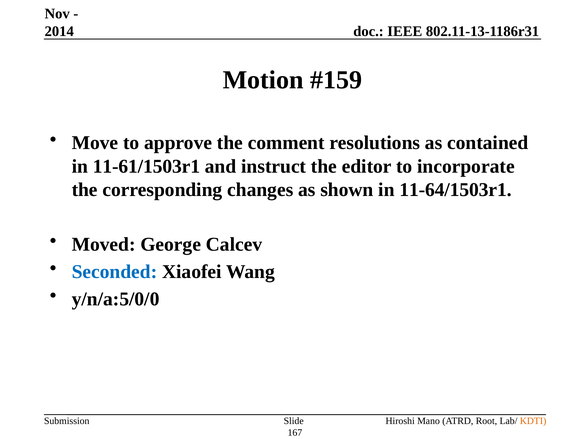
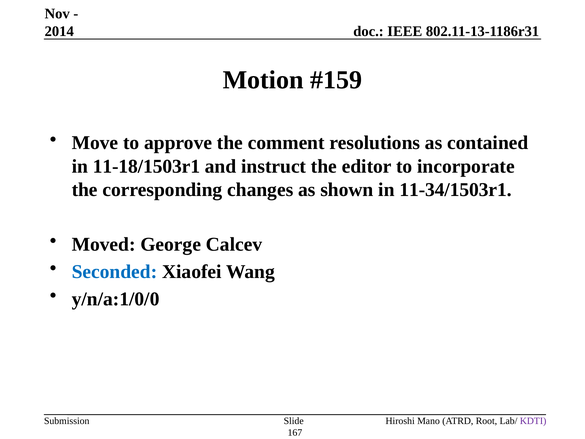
11-61/1503r1: 11-61/1503r1 -> 11-18/1503r1
11-64/1503r1: 11-64/1503r1 -> 11-34/1503r1
y/n/a:5/0/0: y/n/a:5/0/0 -> y/n/a:1/0/0
KDTI colour: orange -> purple
